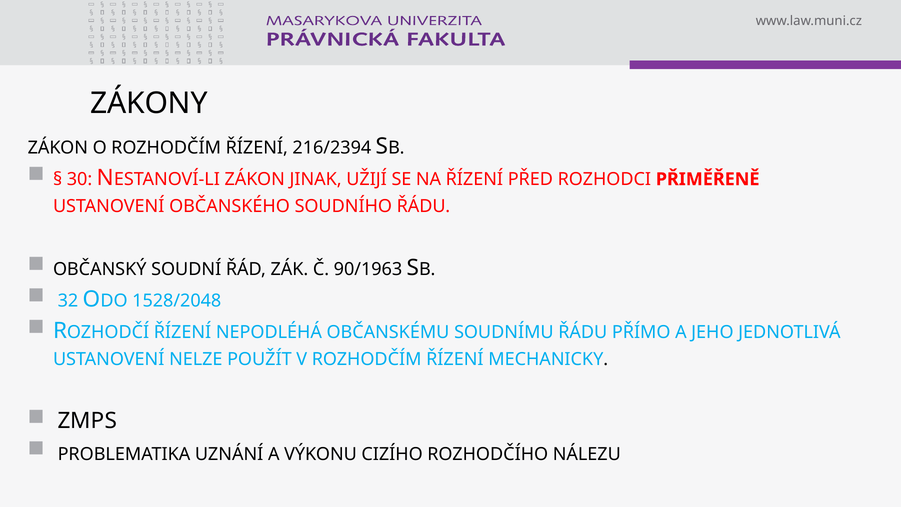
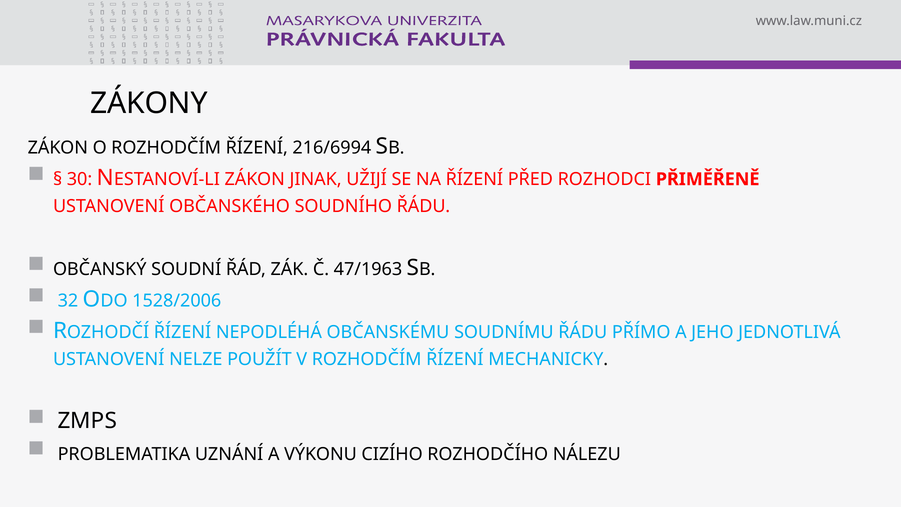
216/2394: 216/2394 -> 216/6994
90/1963: 90/1963 -> 47/1963
1528/2048: 1528/2048 -> 1528/2006
